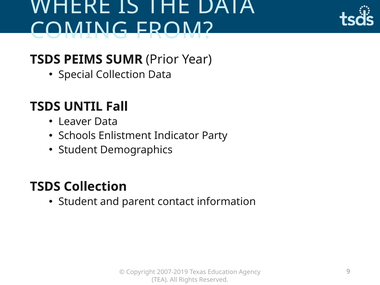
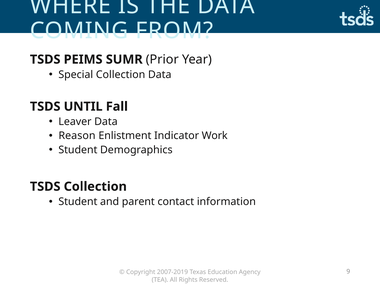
Schools: Schools -> Reason
Party: Party -> Work
